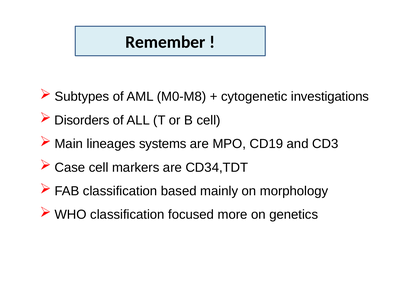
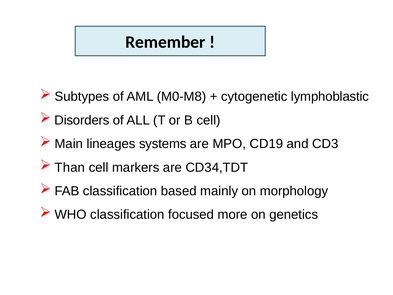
investigations: investigations -> lymphoblastic
Case: Case -> Than
